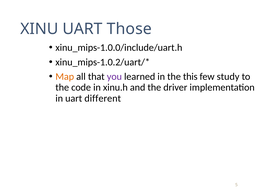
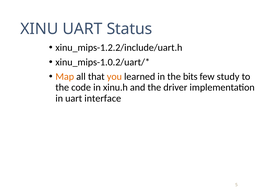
Those: Those -> Status
xinu_mips-1.0.0/include/uart.h: xinu_mips-1.0.0/include/uart.h -> xinu_mips-1.2.2/include/uart.h
you colour: purple -> orange
this: this -> bits
different: different -> interface
